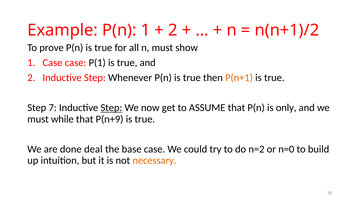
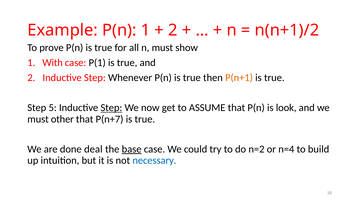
1 Case: Case -> With
7: 7 -> 5
only: only -> look
while: while -> other
P(n+9: P(n+9 -> P(n+7
base underline: none -> present
n=0: n=0 -> n=4
necessary colour: orange -> blue
